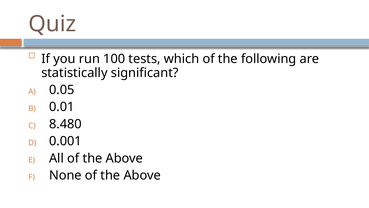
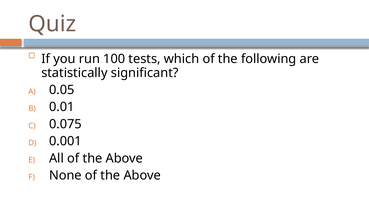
8.480: 8.480 -> 0.075
